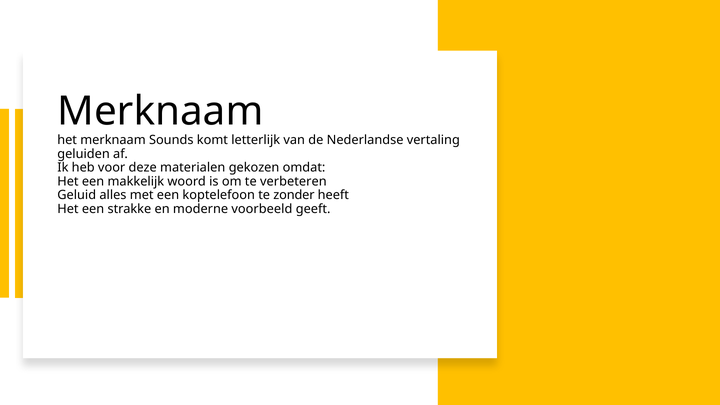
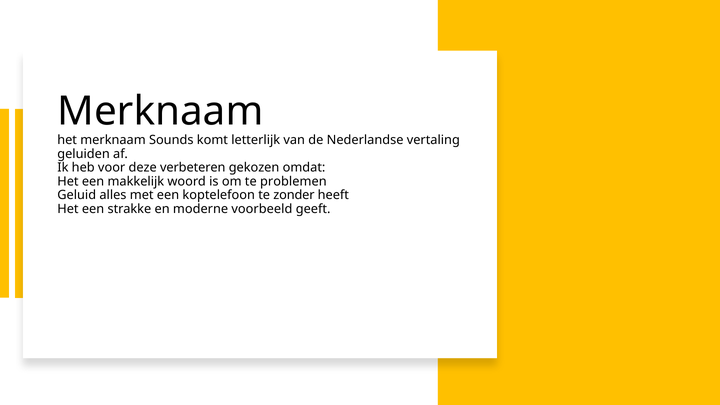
materialen: materialen -> verbeteren
verbeteren: verbeteren -> problemen
